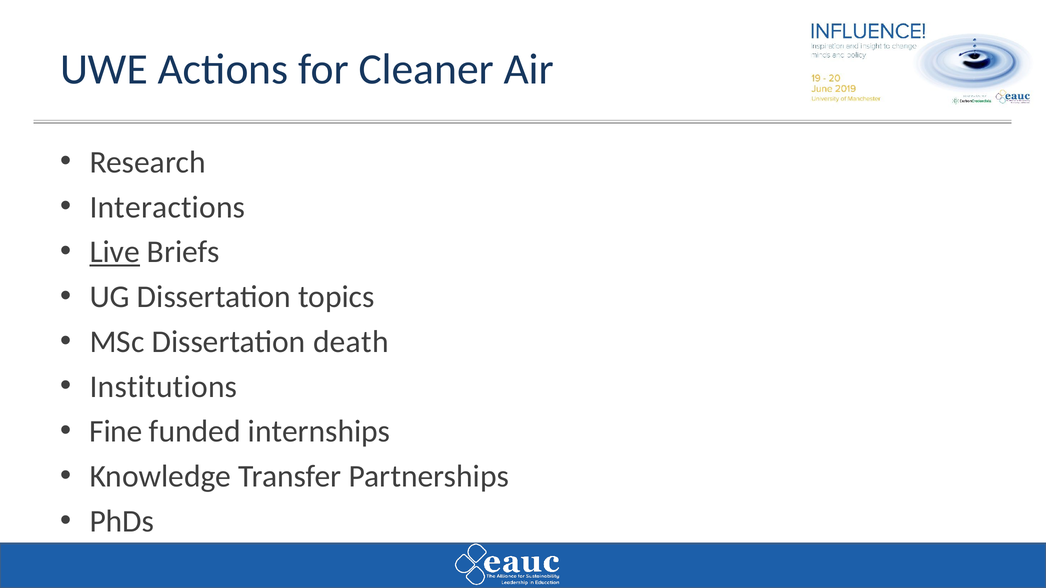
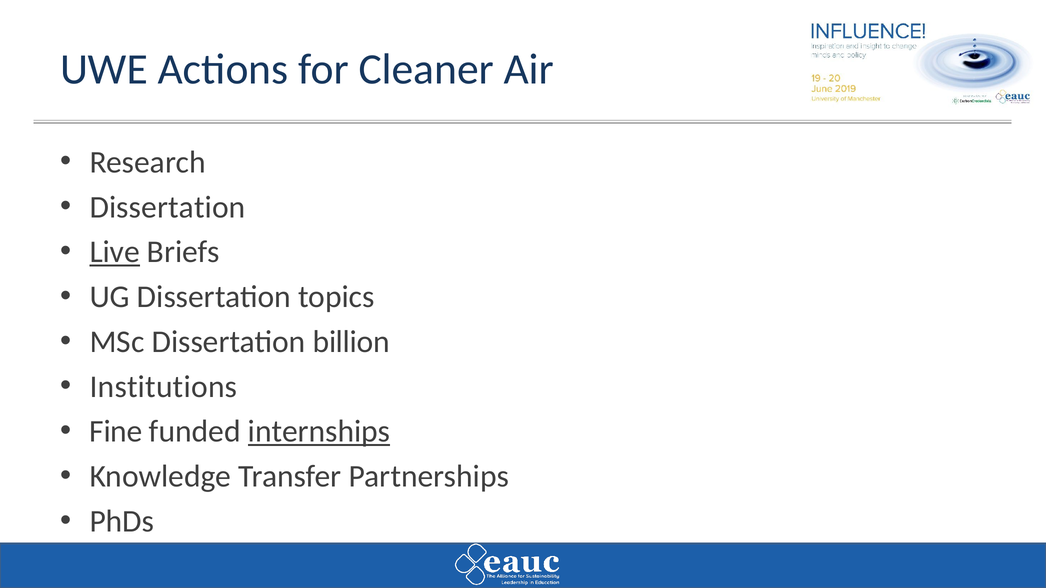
Interactions at (167, 207): Interactions -> Dissertation
death: death -> billion
internships underline: none -> present
